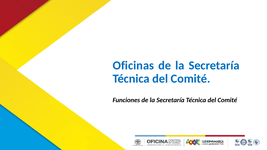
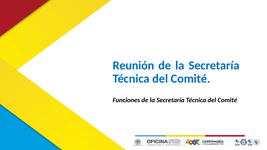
Oficinas: Oficinas -> Reunión
